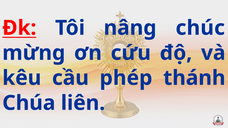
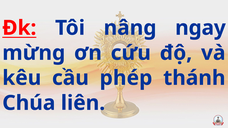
chúc: chúc -> ngay
